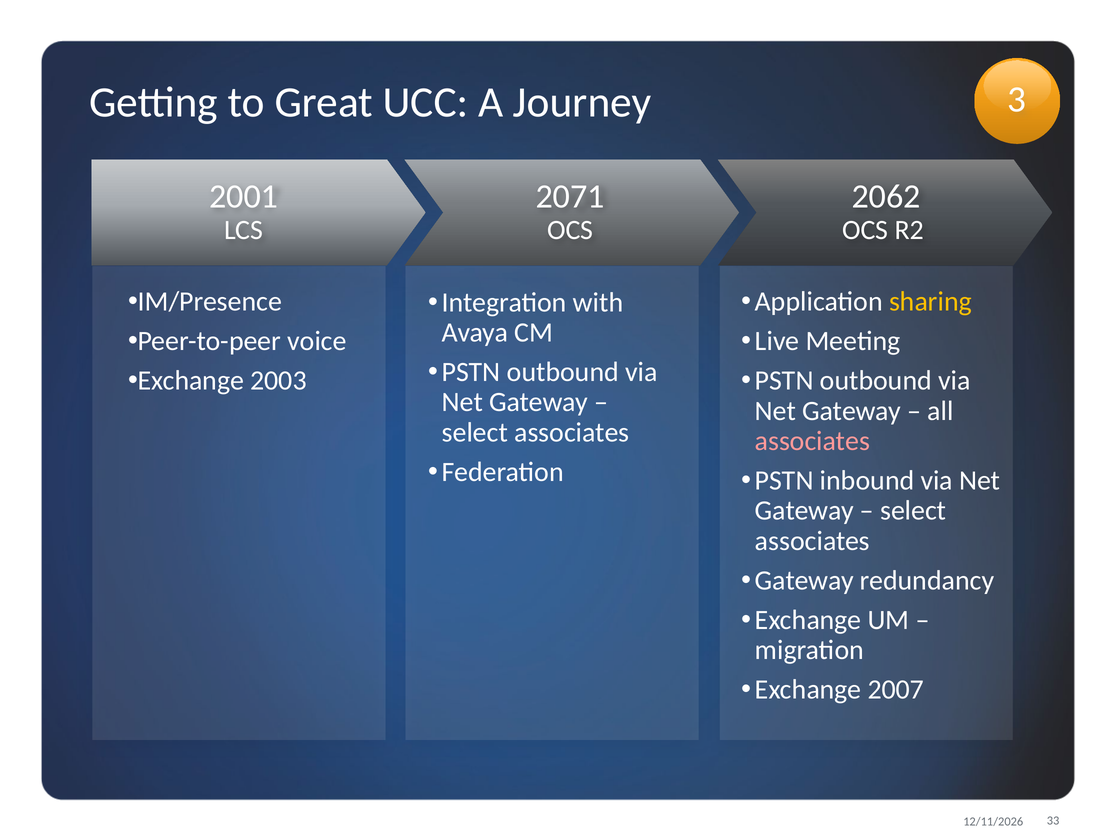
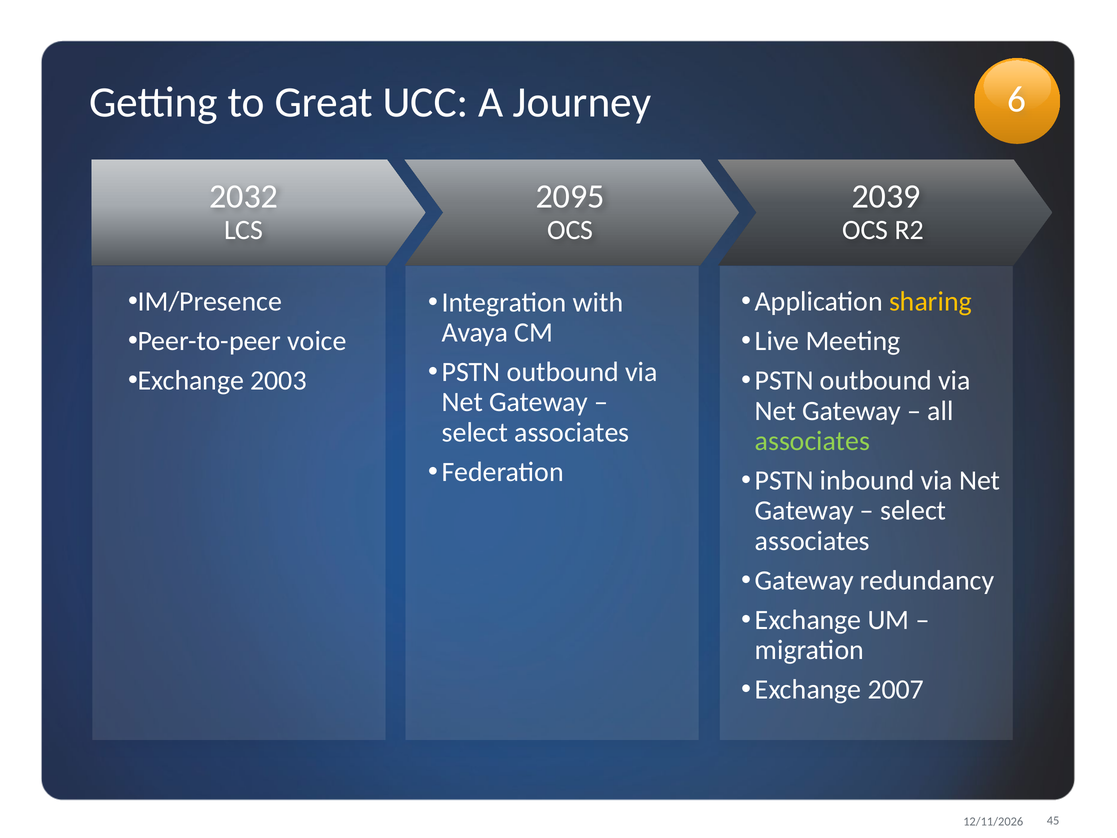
3: 3 -> 6
2001: 2001 -> 2032
2071: 2071 -> 2095
2062: 2062 -> 2039
associates at (812, 441) colour: pink -> light green
33: 33 -> 45
